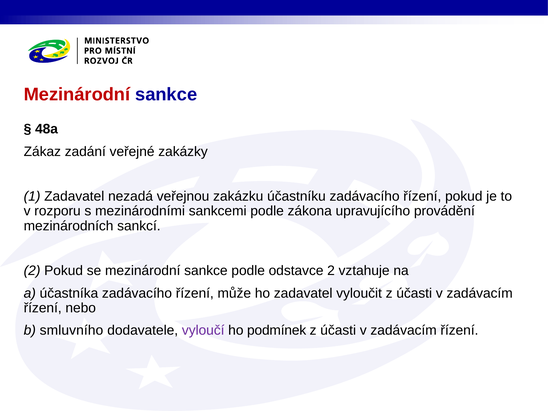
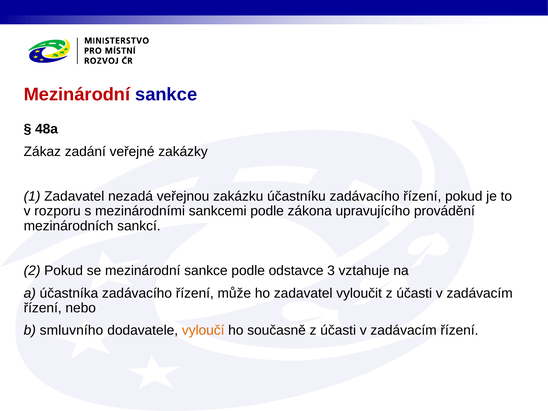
odstavce 2: 2 -> 3
vyloučí colour: purple -> orange
podmínek: podmínek -> současně
